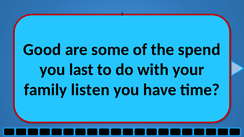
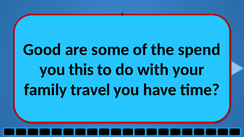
last: last -> this
listen: listen -> travel
